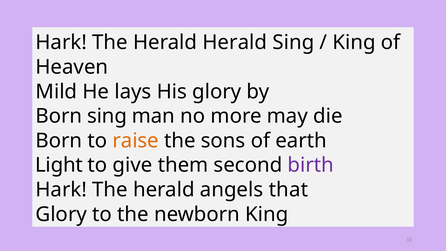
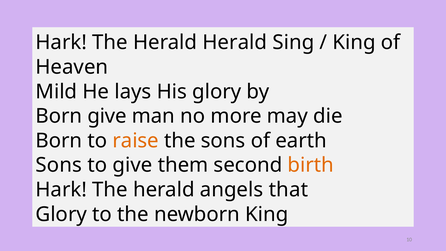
Born sing: sing -> give
Light at (59, 165): Light -> Sons
birth colour: purple -> orange
